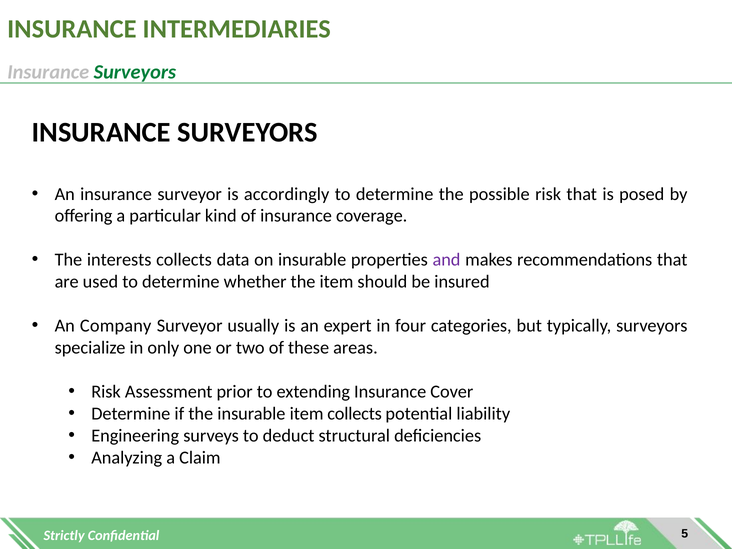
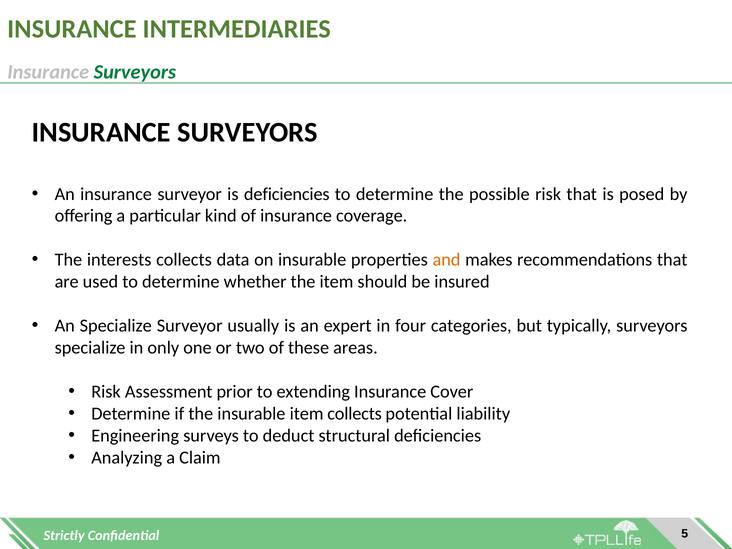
is accordingly: accordingly -> deficiencies
and colour: purple -> orange
An Company: Company -> Specialize
